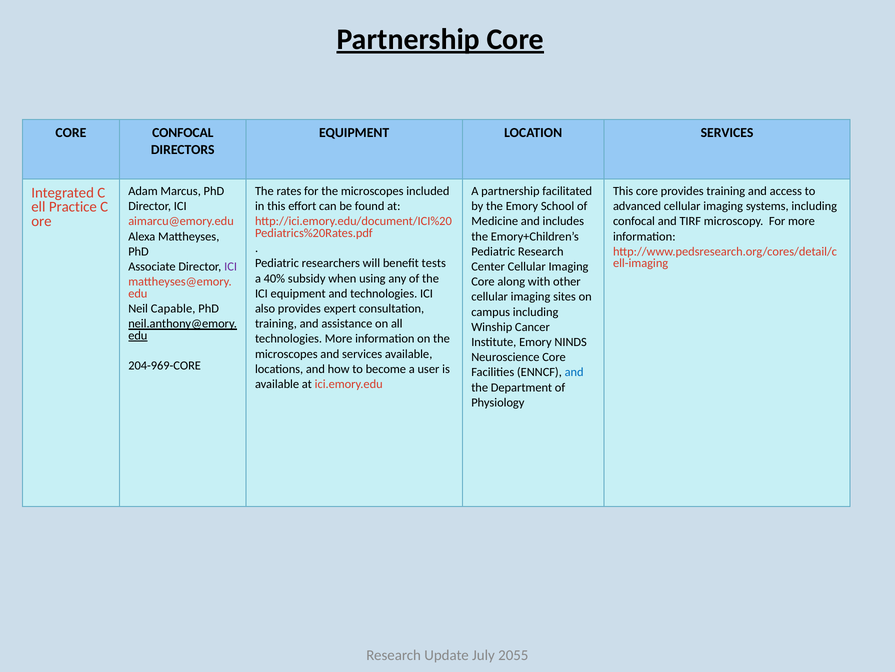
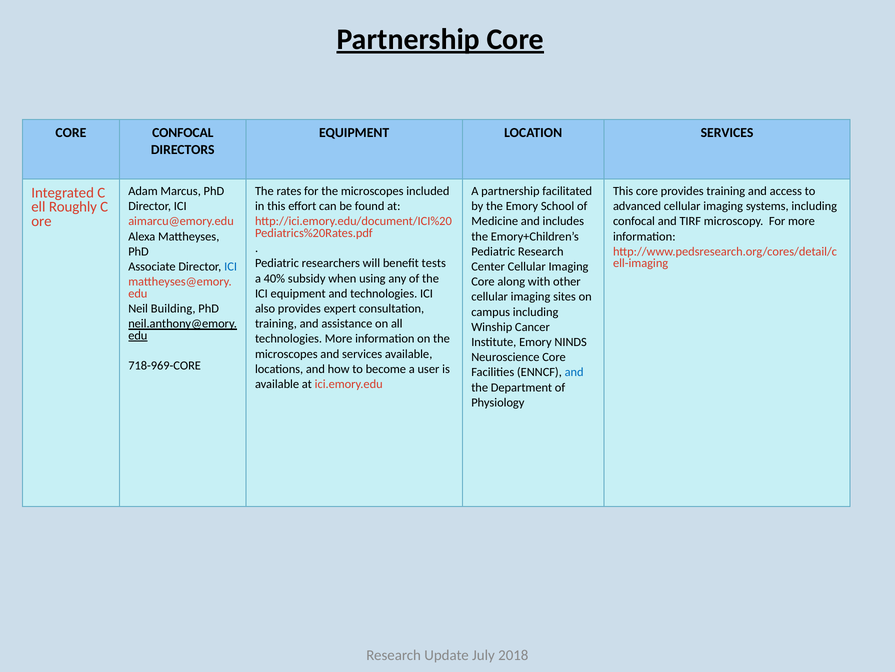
Practice: Practice -> Roughly
ICI at (231, 266) colour: purple -> blue
Capable: Capable -> Building
204-969-CORE: 204-969-CORE -> 718-969-CORE
2055: 2055 -> 2018
